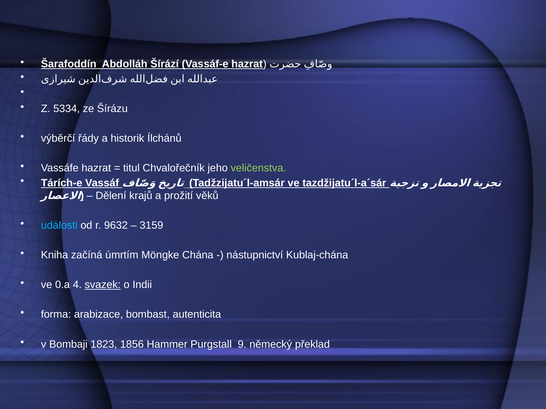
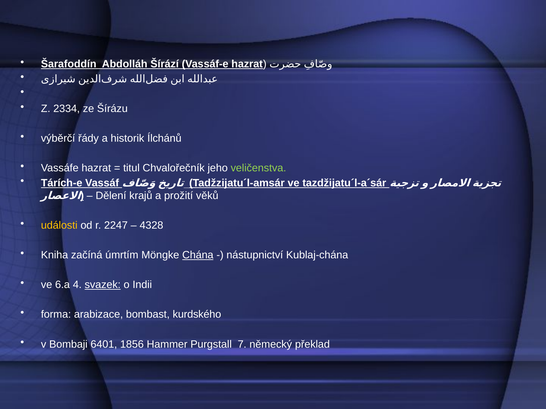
5334: 5334 -> 2334
události colour: light blue -> yellow
9632: 9632 -> 2247
3159: 3159 -> 4328
Chána underline: none -> present
0.a: 0.a -> 6.a
autenticita: autenticita -> kurdského
1823: 1823 -> 6401
9: 9 -> 7
